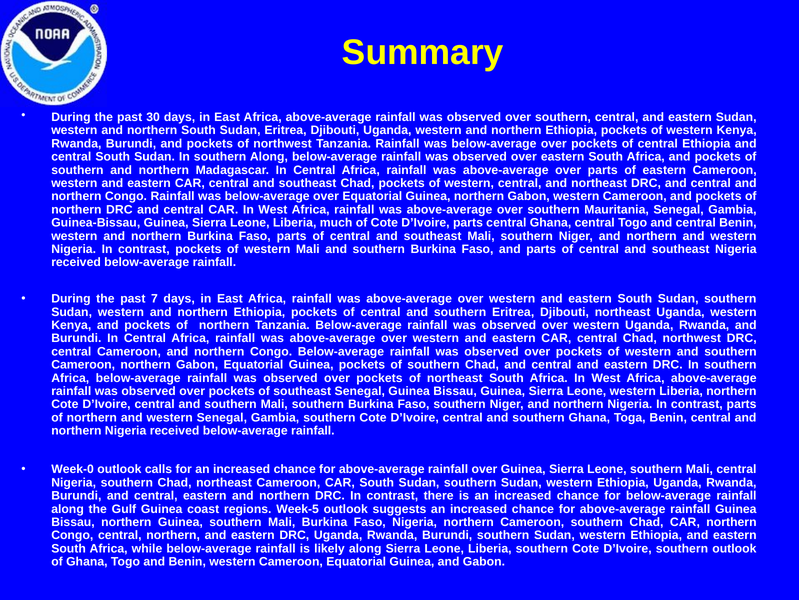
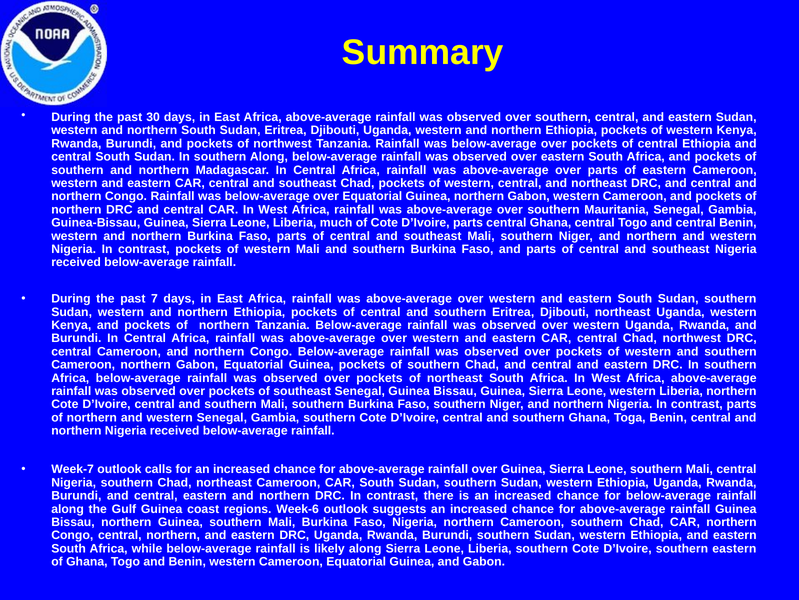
Week-0: Week-0 -> Week-7
Week-5: Week-5 -> Week-6
southern outlook: outlook -> eastern
